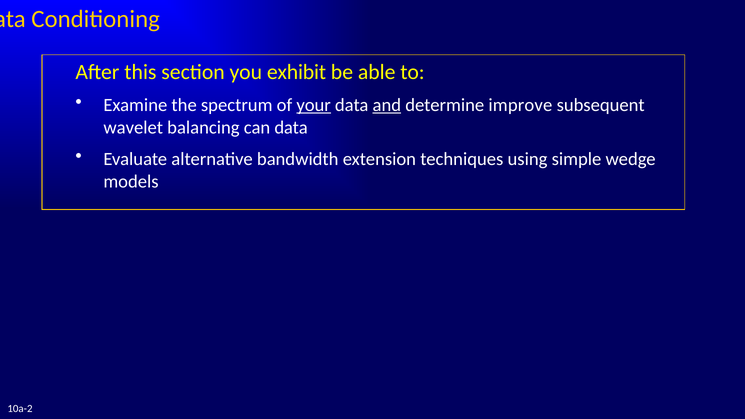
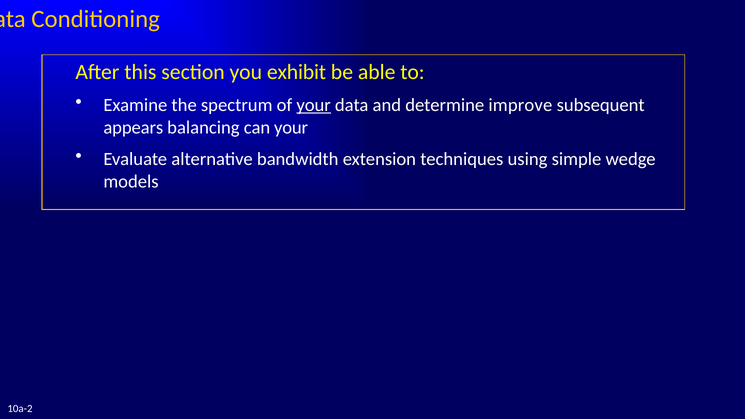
and underline: present -> none
wavelet: wavelet -> appears
can data: data -> your
